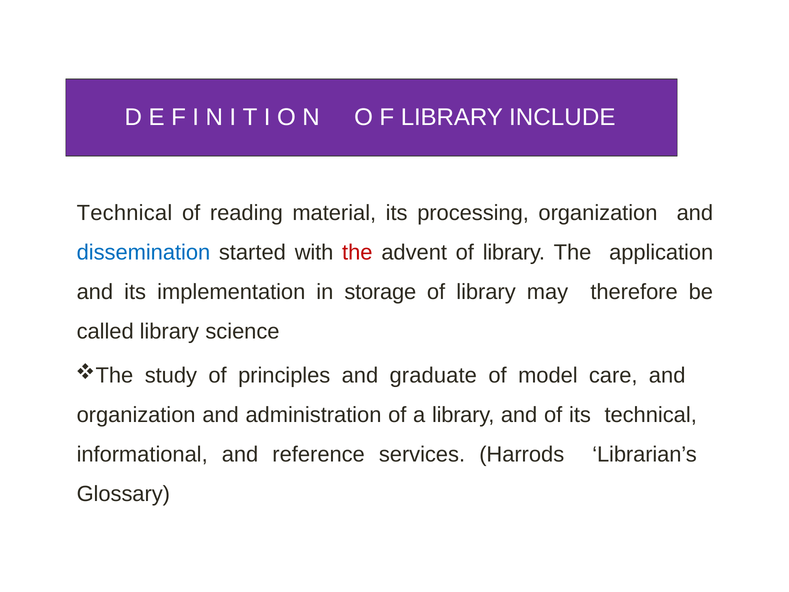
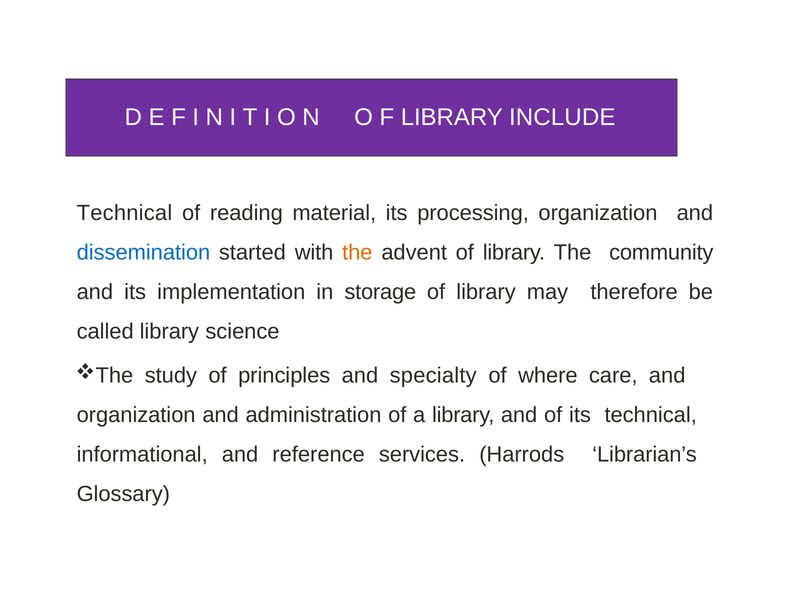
the at (357, 252) colour: red -> orange
application: application -> community
graduate: graduate -> specialty
model: model -> where
